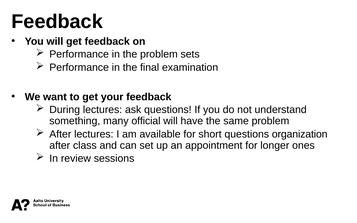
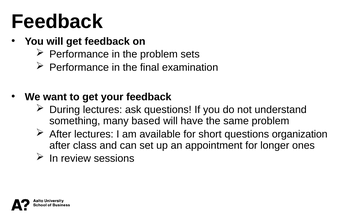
official: official -> based
